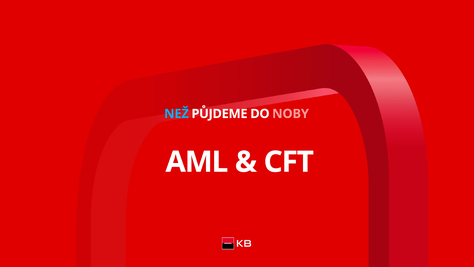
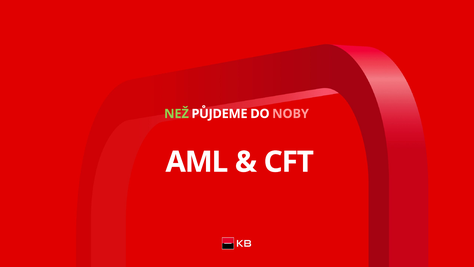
NEŽ colour: light blue -> light green
